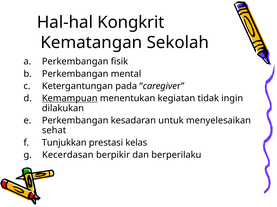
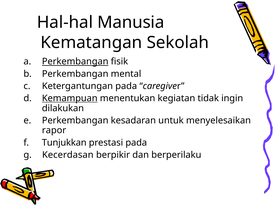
Kongkrit: Kongkrit -> Manusia
Perkembangan at (75, 62) underline: none -> present
sehat: sehat -> rapor
prestasi kelas: kelas -> pada
